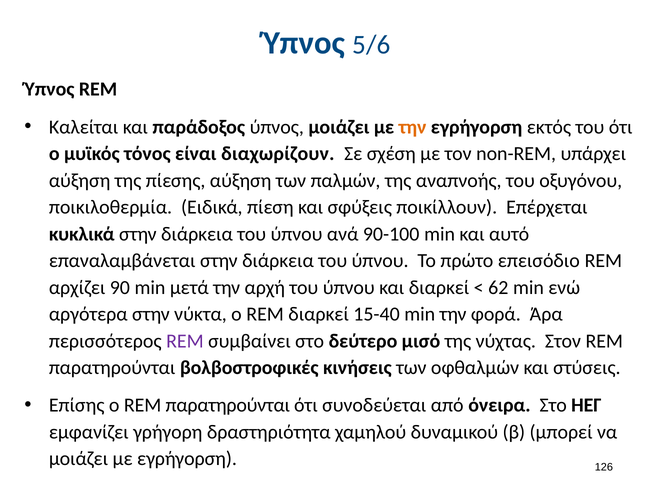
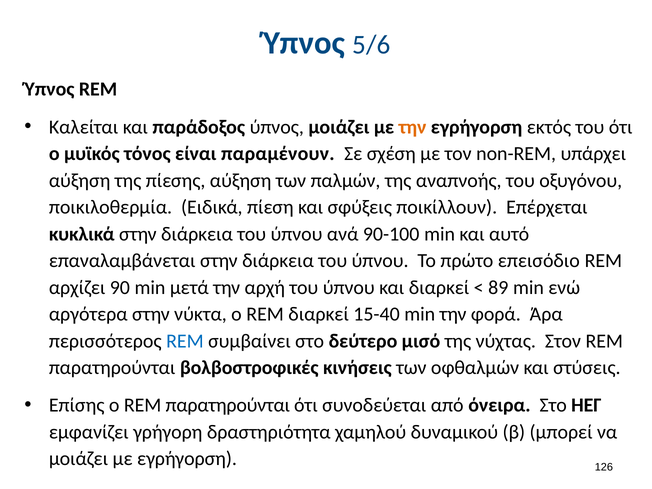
διαχωρίζουν: διαχωρίζουν -> παραμένουν
62: 62 -> 89
REM at (185, 341) colour: purple -> blue
